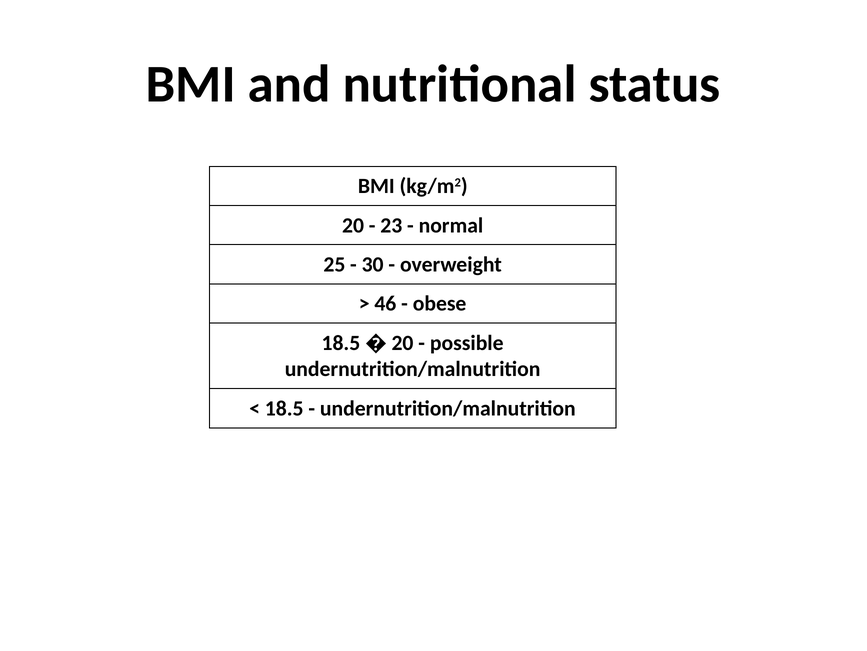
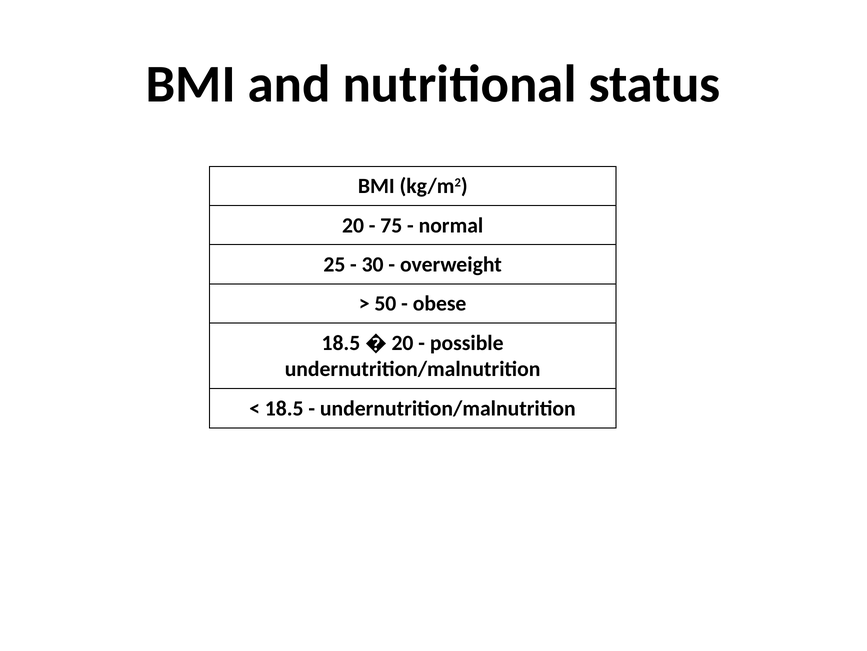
23: 23 -> 75
46: 46 -> 50
